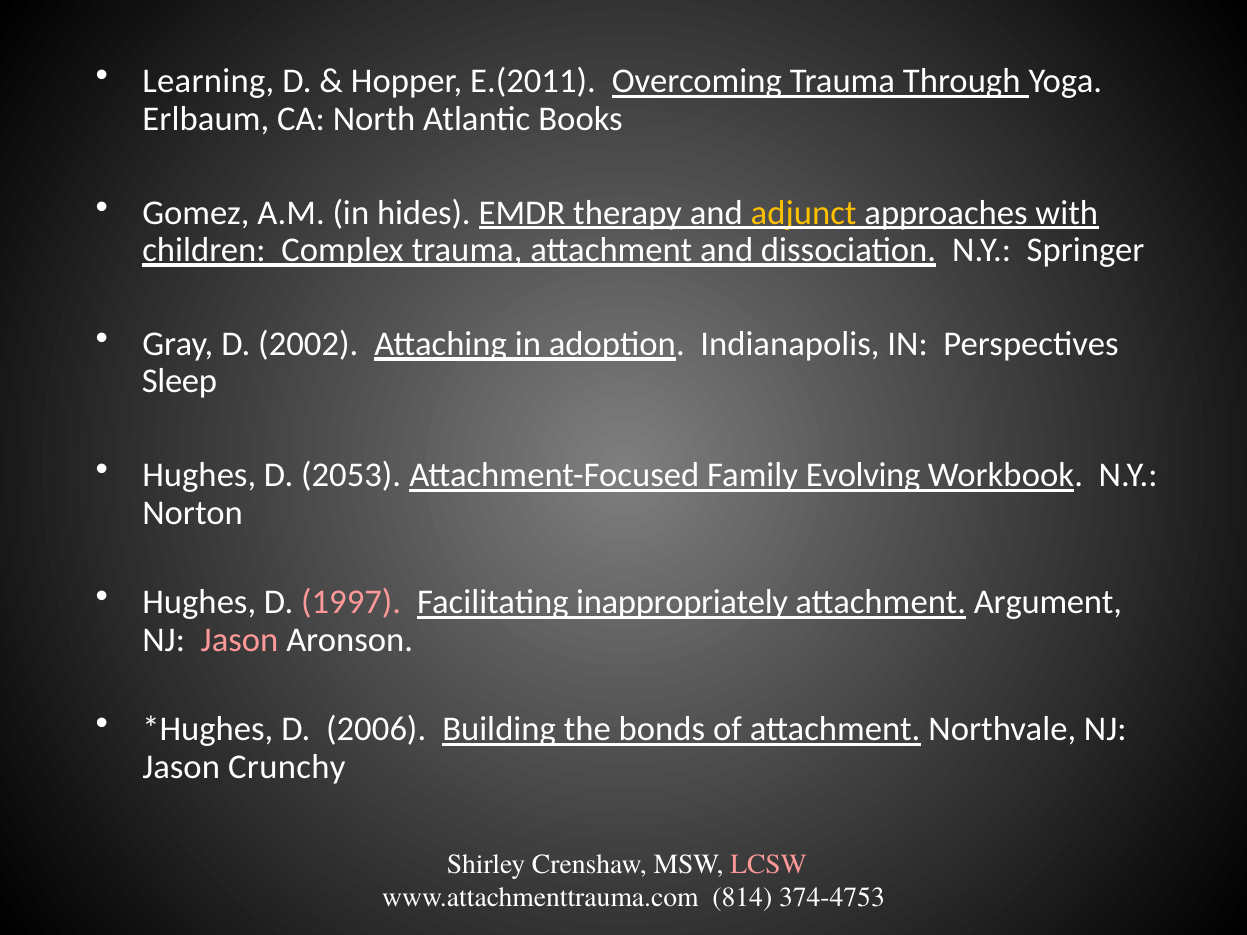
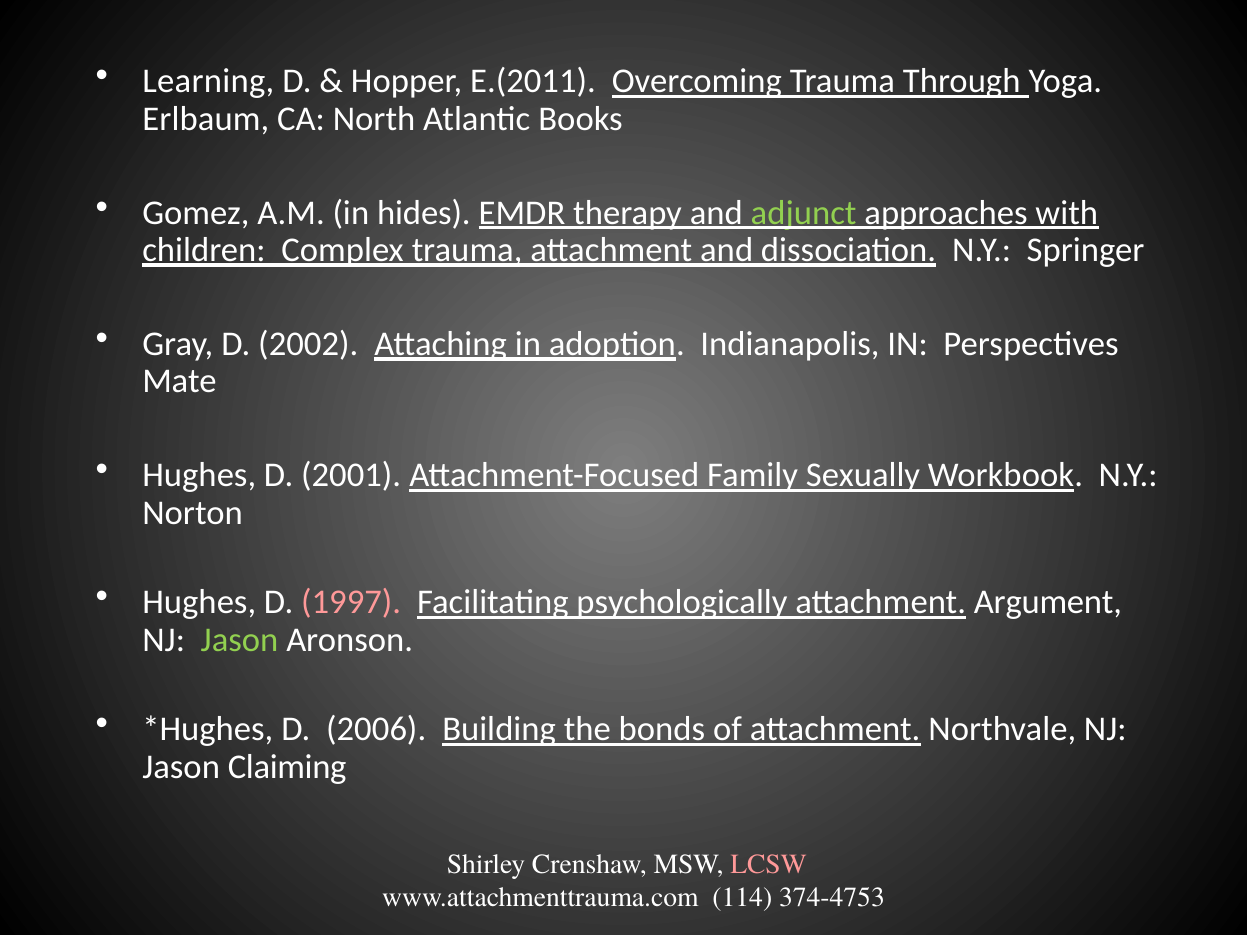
adjunct colour: yellow -> light green
Sleep: Sleep -> Mate
2053: 2053 -> 2001
Evolving: Evolving -> Sexually
inappropriately: inappropriately -> psychologically
Jason at (240, 640) colour: pink -> light green
Crunchy: Crunchy -> Claiming
814: 814 -> 114
